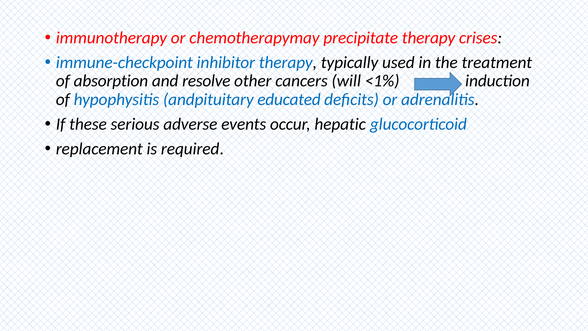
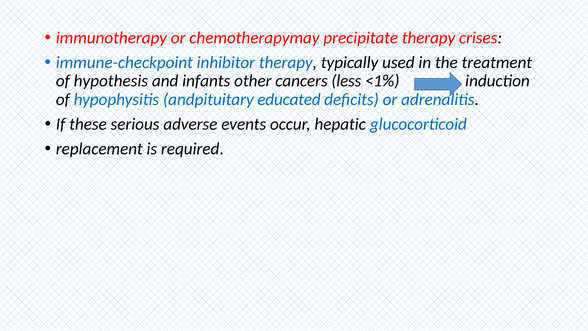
absorption: absorption -> hypothesis
resolve: resolve -> infants
will: will -> less
